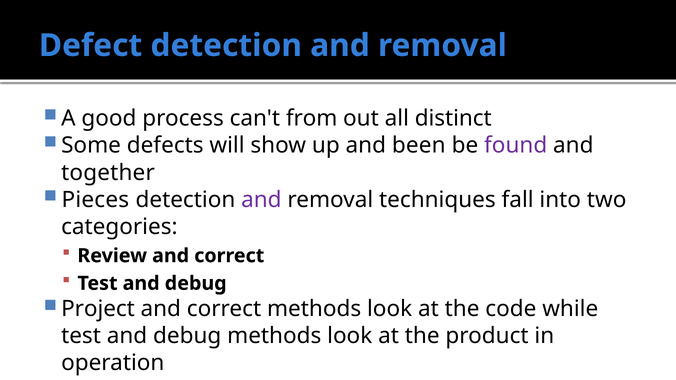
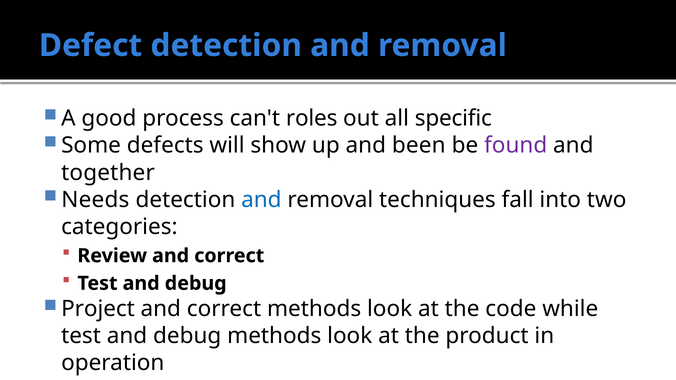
from: from -> roles
distinct: distinct -> specific
Pieces: Pieces -> Needs
and at (261, 200) colour: purple -> blue
